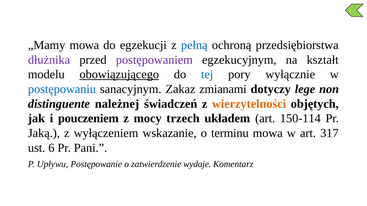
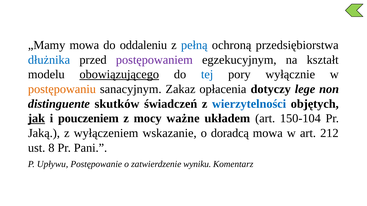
egzekucji: egzekucji -> oddaleniu
dłużnika colour: purple -> blue
postępowaniu colour: blue -> orange
zmianami: zmianami -> opłacenia
należnej: należnej -> skutków
wierzytelności colour: orange -> blue
jak underline: none -> present
trzech: trzech -> ważne
150-114: 150-114 -> 150-104
terminu: terminu -> doradcą
317: 317 -> 212
6: 6 -> 8
wydaje: wydaje -> wyniku
